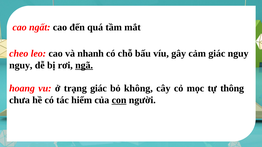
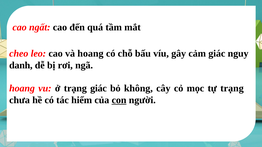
và nhanh: nhanh -> hoang
nguy at (21, 65): nguy -> danh
ngã underline: present -> none
tự thông: thông -> trạng
